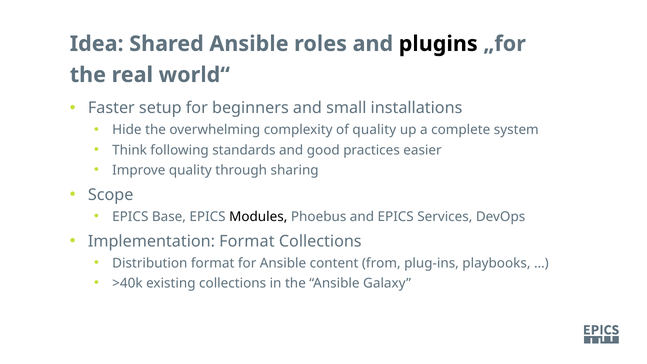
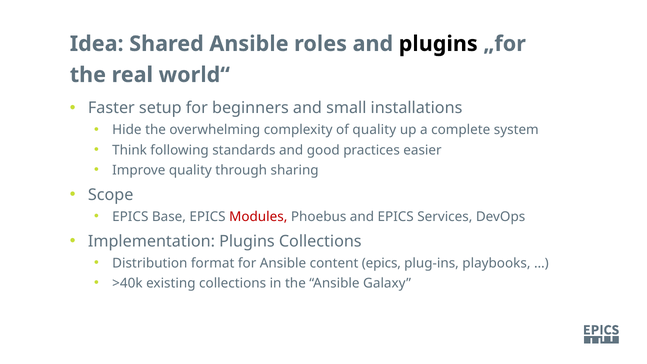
Modules colour: black -> red
Implementation Format: Format -> Plugins
content from: from -> epics
